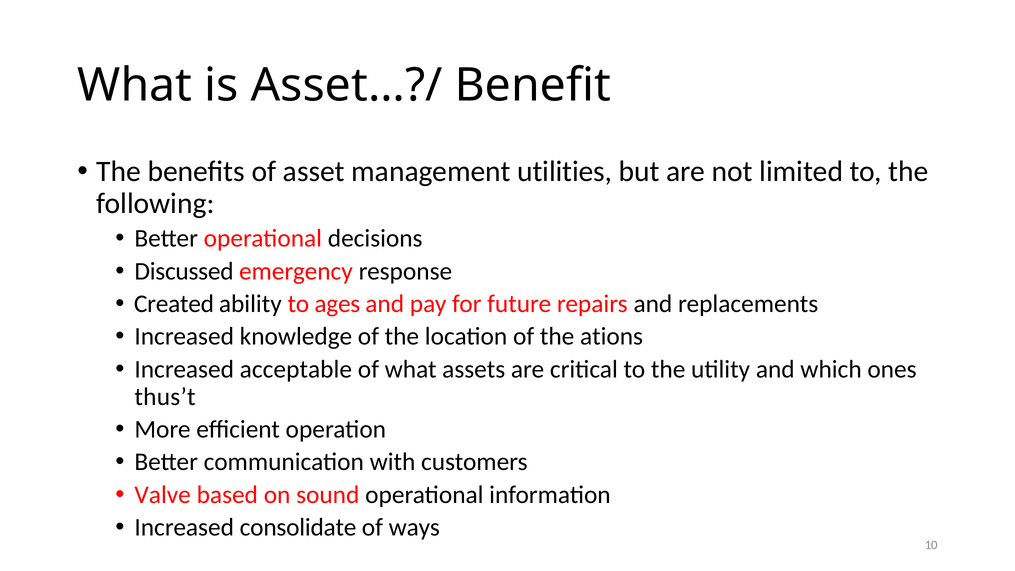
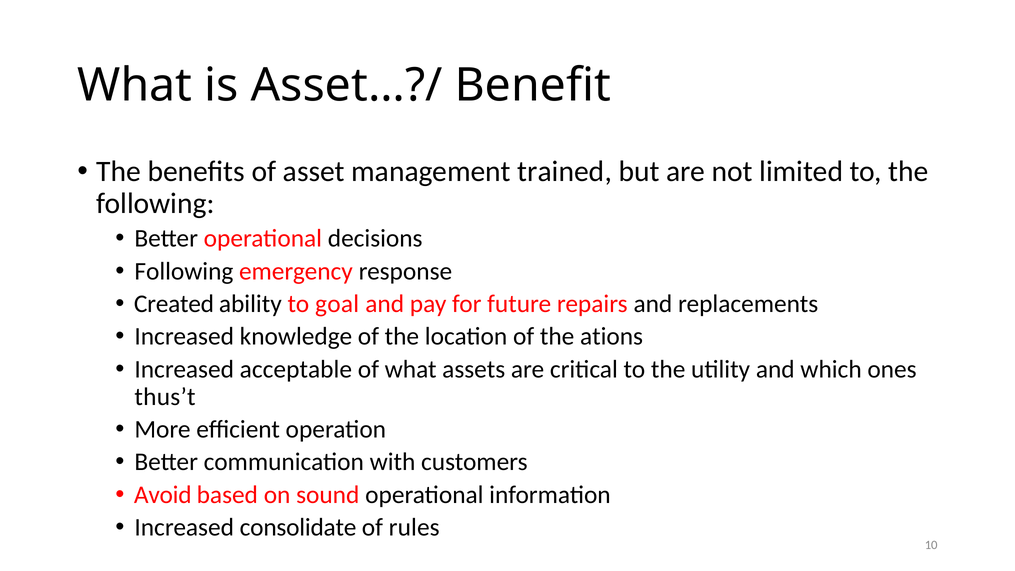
utilities: utilities -> trained
Discussed at (184, 271): Discussed -> Following
ages: ages -> goal
Valve: Valve -> Avoid
ways: ways -> rules
